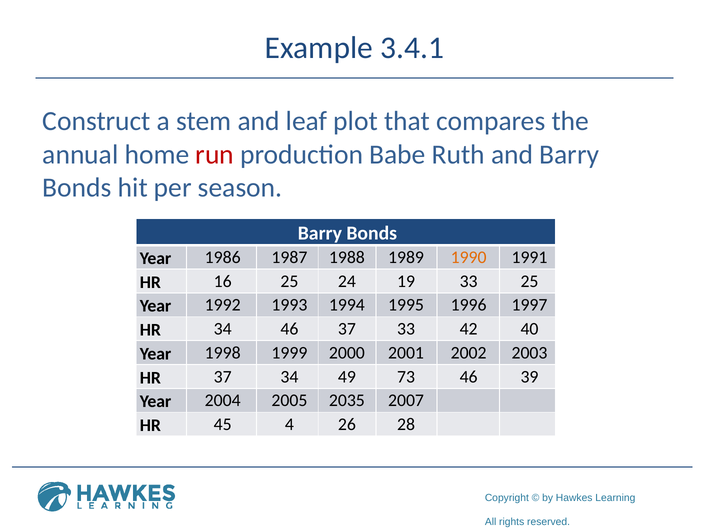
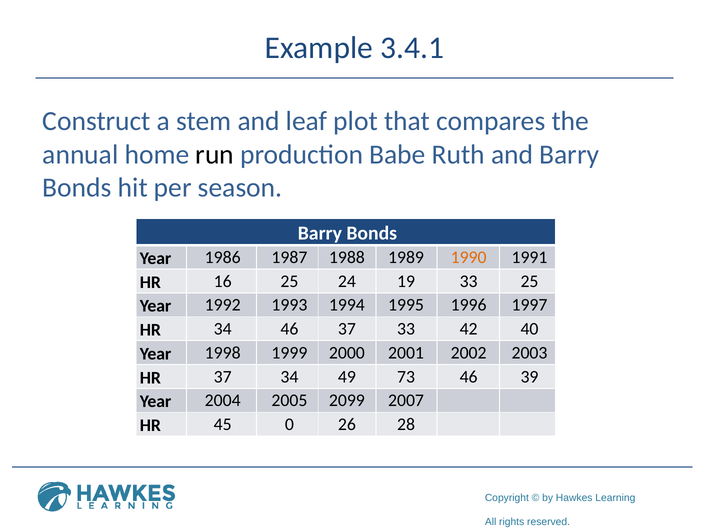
run colour: red -> black
2035: 2035 -> 2099
4: 4 -> 0
